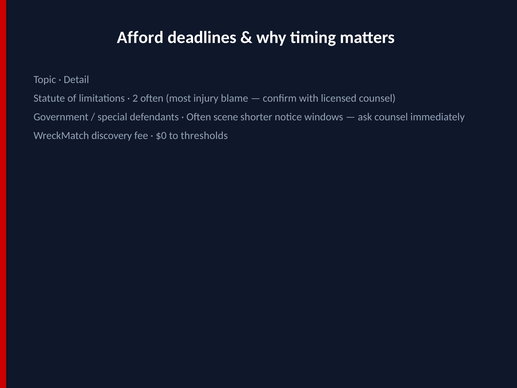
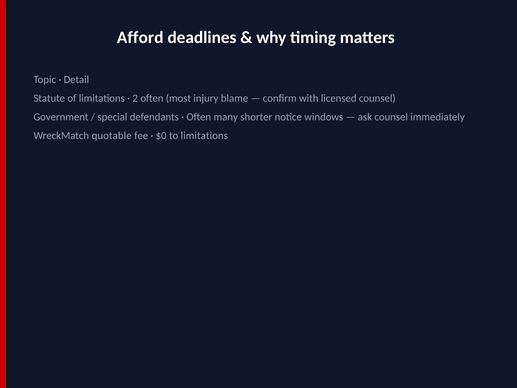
scene: scene -> many
discovery: discovery -> quotable
to thresholds: thresholds -> limitations
